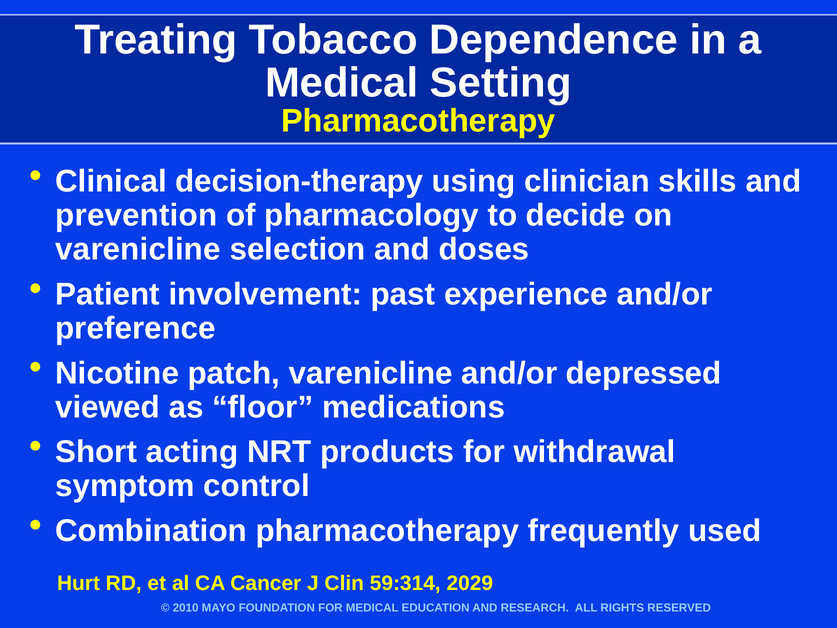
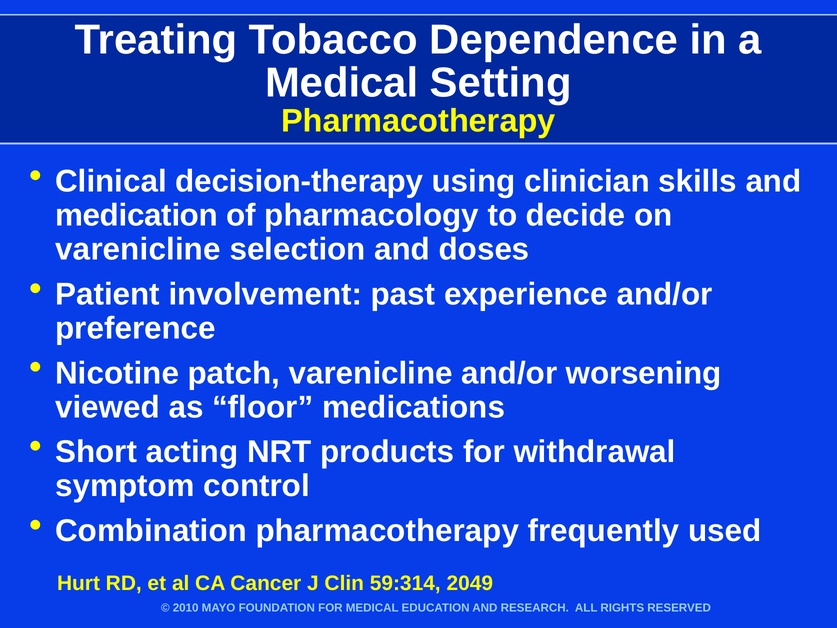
prevention: prevention -> medication
depressed: depressed -> worsening
2029: 2029 -> 2049
